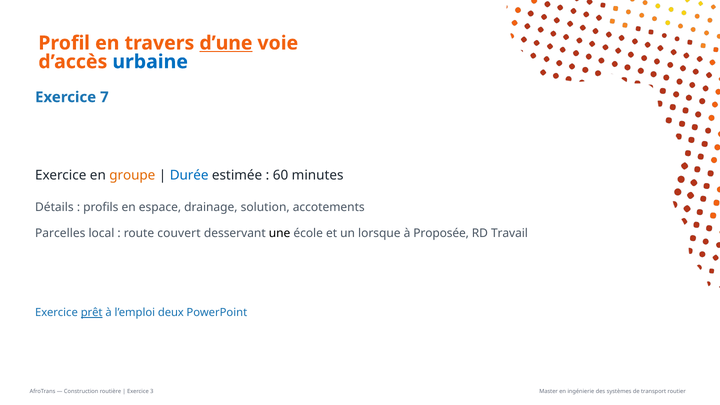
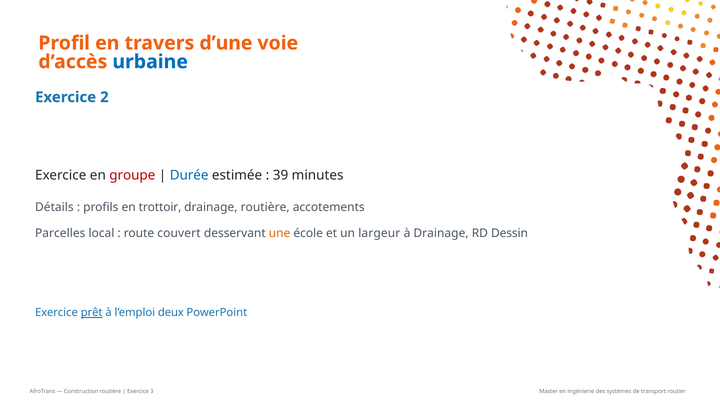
d’une underline: present -> none
7: 7 -> 2
groupe colour: orange -> red
60: 60 -> 39
espace: espace -> trottoir
drainage solution: solution -> routière
une colour: black -> orange
lorsque: lorsque -> largeur
à Proposée: Proposée -> Drainage
Travail: Travail -> Dessin
